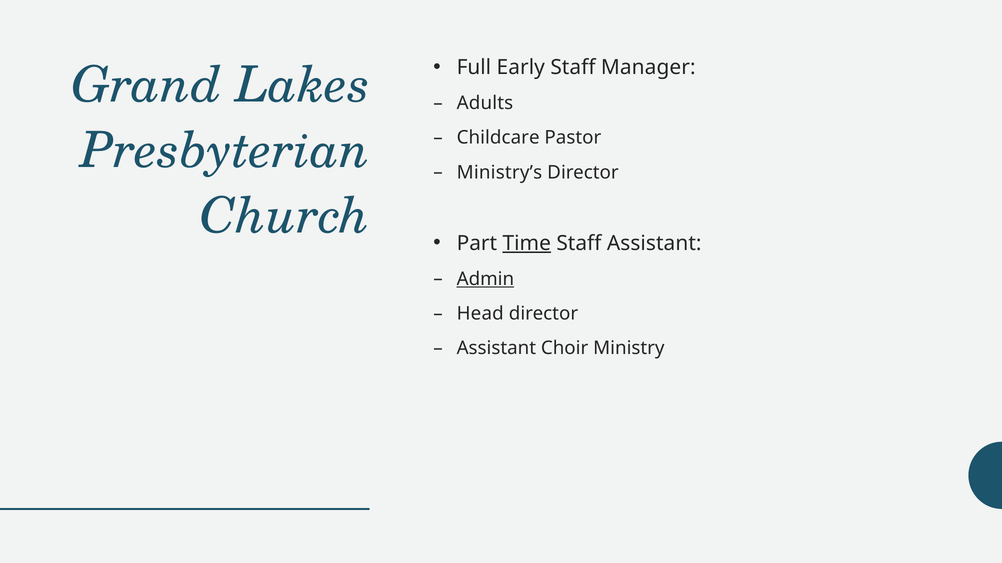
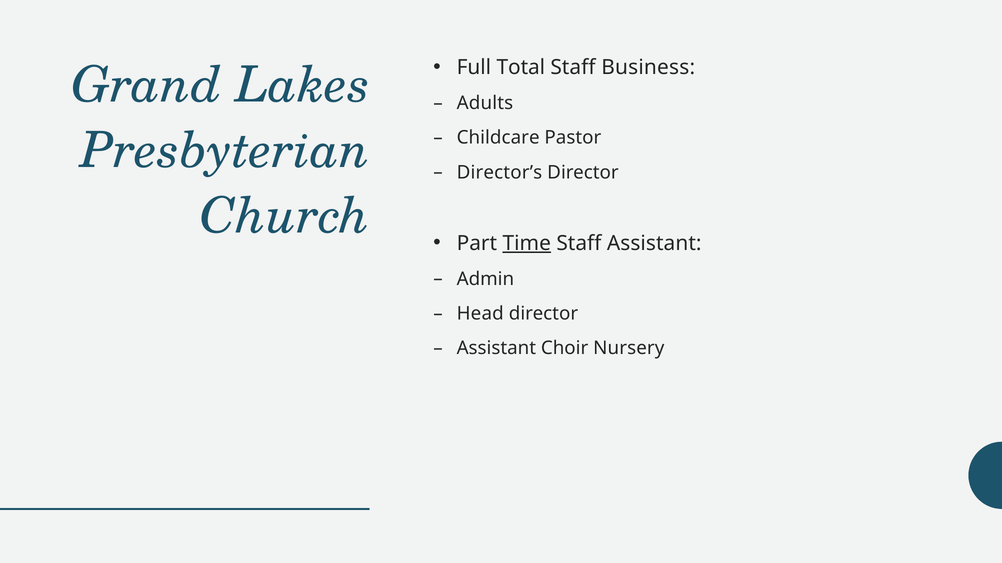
Early: Early -> Total
Manager: Manager -> Business
Ministry’s: Ministry’s -> Director’s
Admin underline: present -> none
Ministry: Ministry -> Nursery
